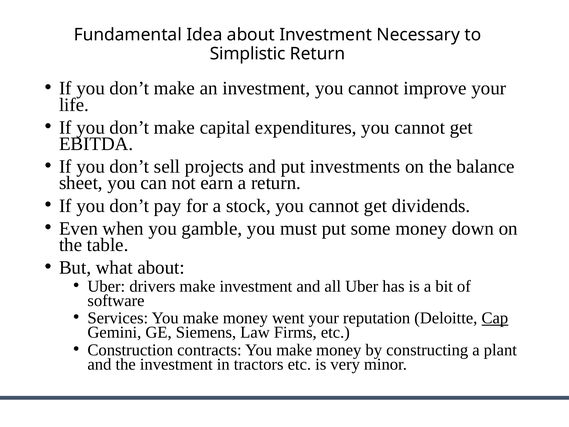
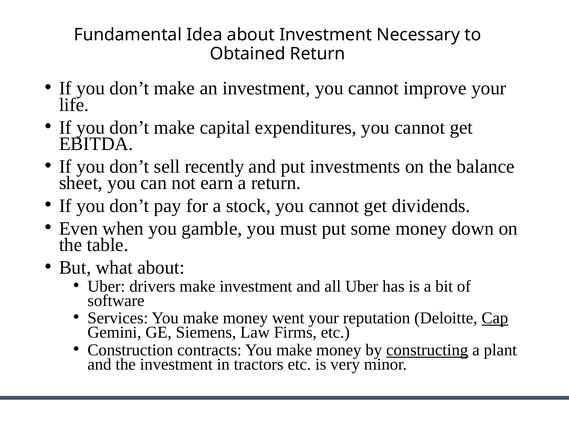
Simplistic: Simplistic -> Obtained
projects: projects -> recently
constructing underline: none -> present
